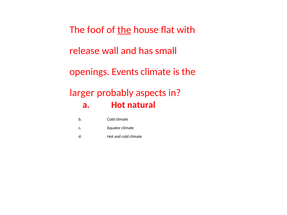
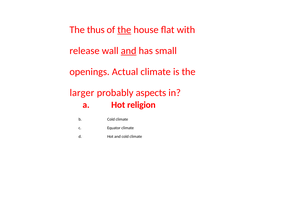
foof: foof -> thus
and at (129, 51) underline: none -> present
Events: Events -> Actual
natural: natural -> religion
